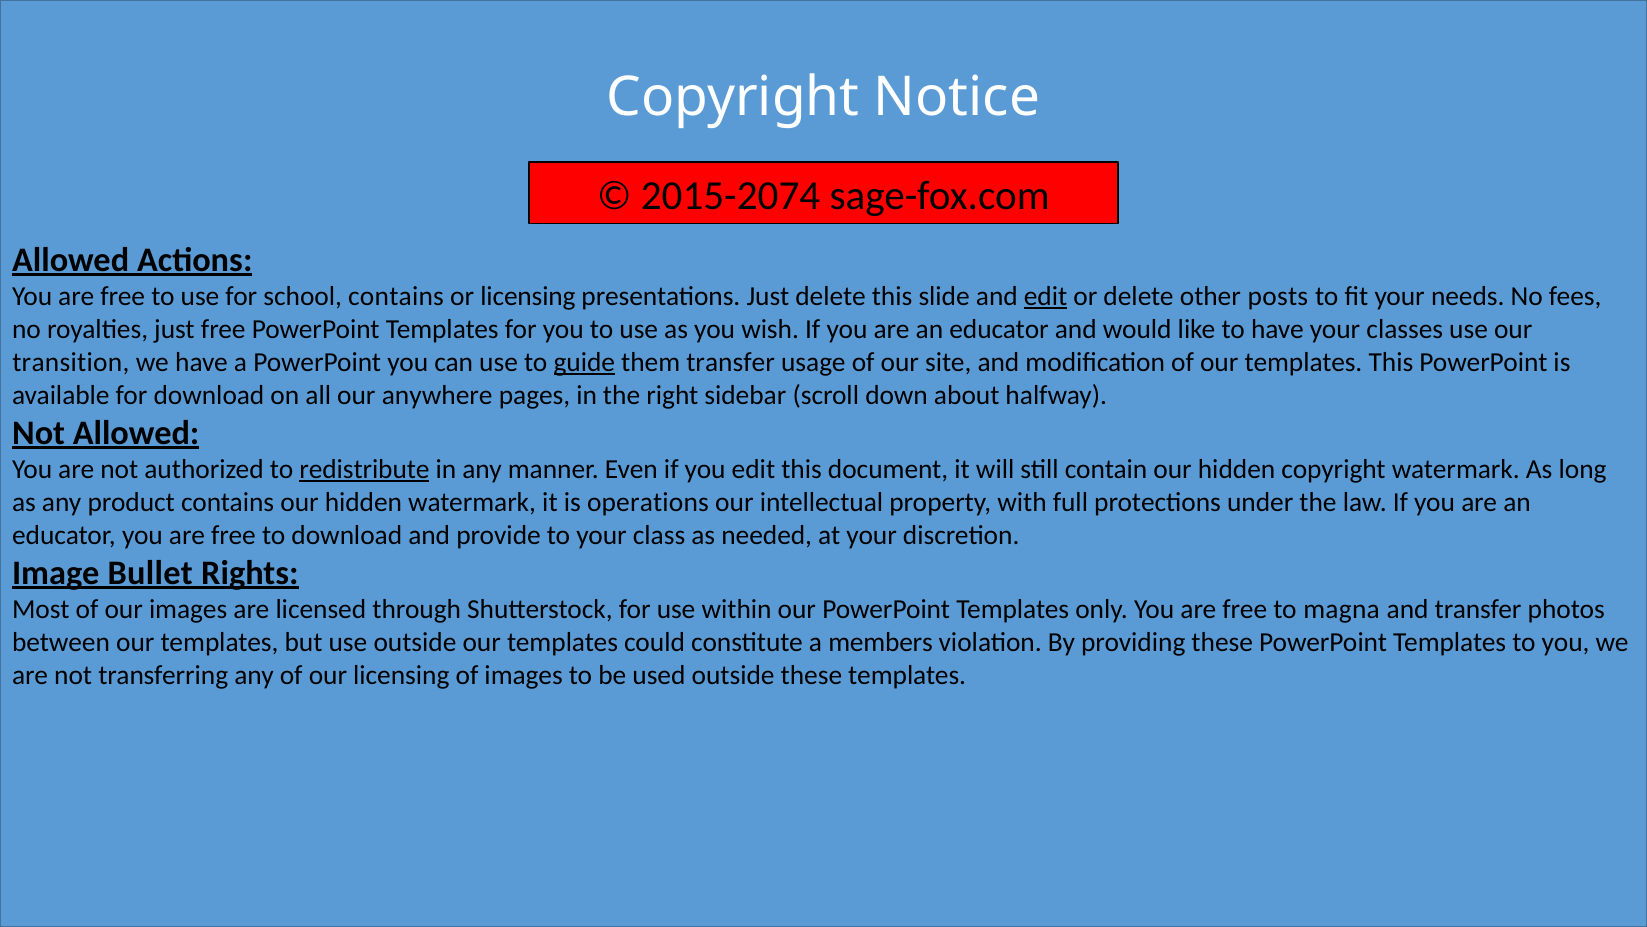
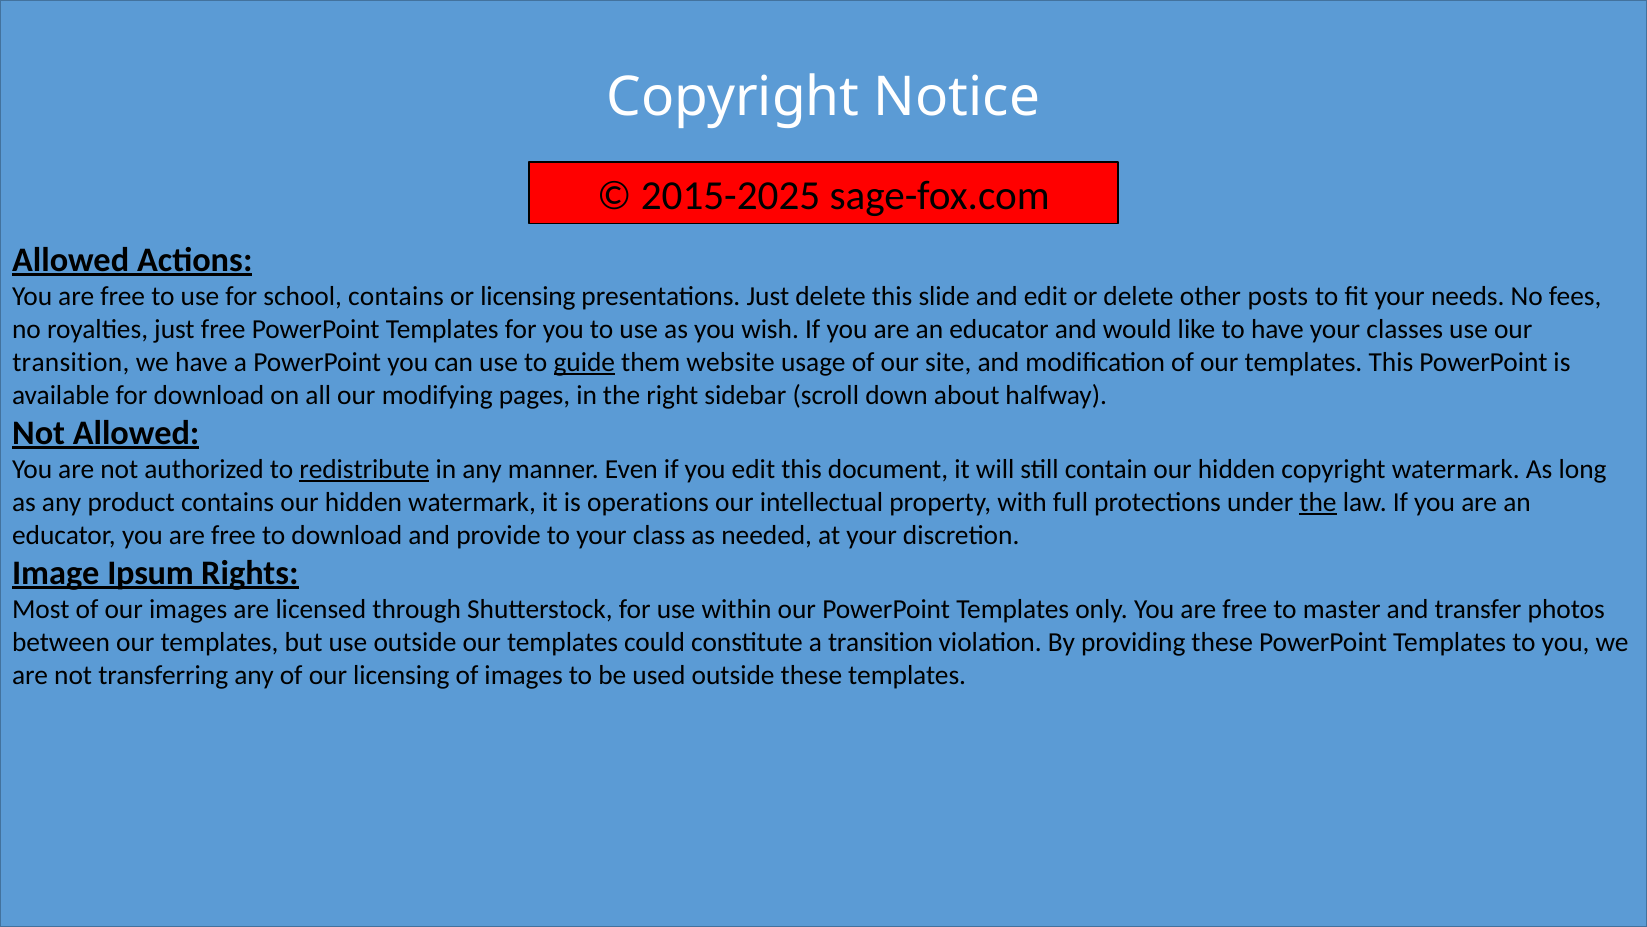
2015-2074: 2015-2074 -> 2015-2025
edit at (1046, 296) underline: present -> none
them transfer: transfer -> website
anywhere: anywhere -> modifying
the at (1318, 502) underline: none -> present
Bullet: Bullet -> Ipsum
magna: magna -> master
a members: members -> transition
